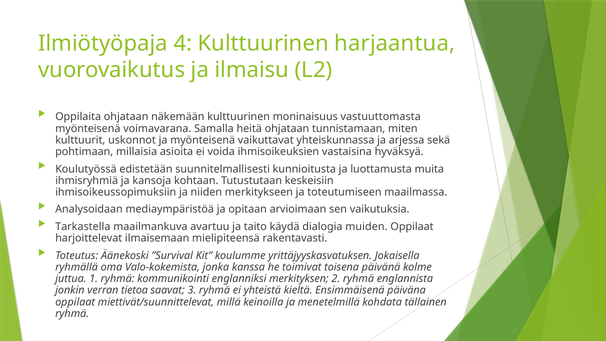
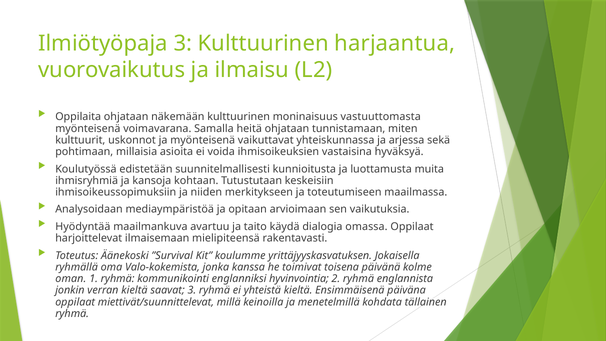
Ilmiötyöpaja 4: 4 -> 3
Tarkastella: Tarkastella -> Hyödyntää
muiden: muiden -> omassa
juttua: juttua -> oman
merkityksen: merkityksen -> hyvinvointia
verran tietoa: tietoa -> kieltä
